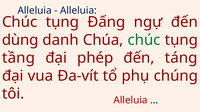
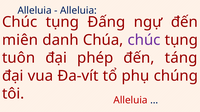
dùng: dùng -> miên
chúc at (144, 40) colour: green -> purple
tầng: tầng -> tuôn
